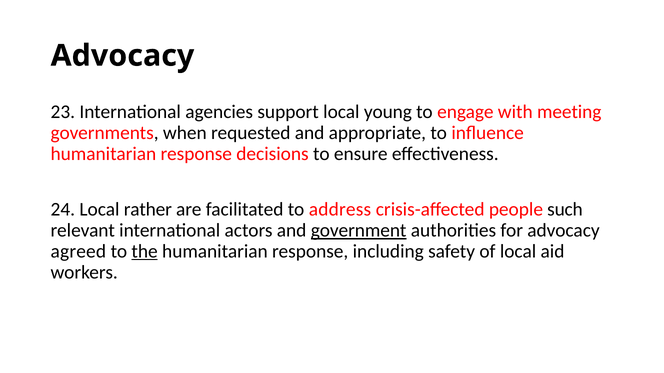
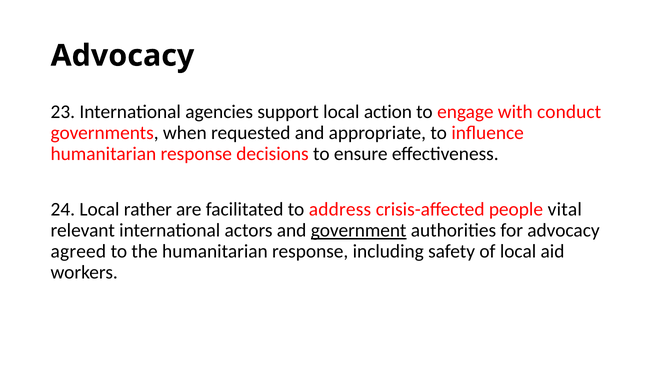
young: young -> action
meeting: meeting -> conduct
such: such -> vital
the underline: present -> none
